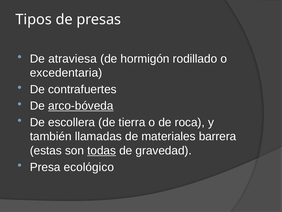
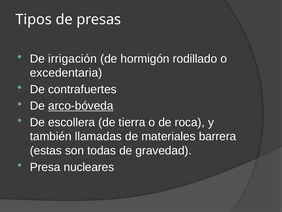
atraviesa: atraviesa -> irrigación
todas underline: present -> none
ecológico: ecológico -> nucleares
